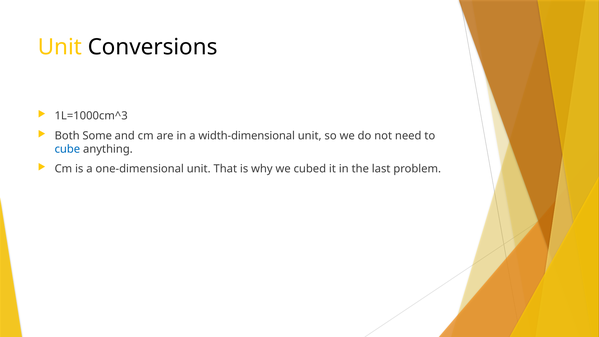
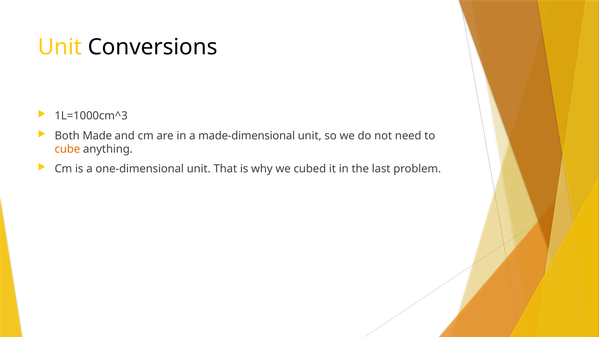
Some: Some -> Made
width-dimensional: width-dimensional -> made-dimensional
cube colour: blue -> orange
